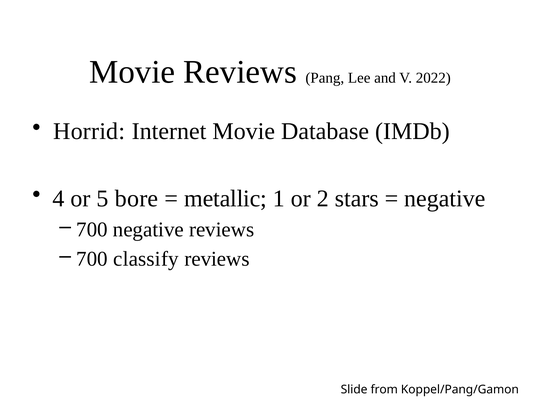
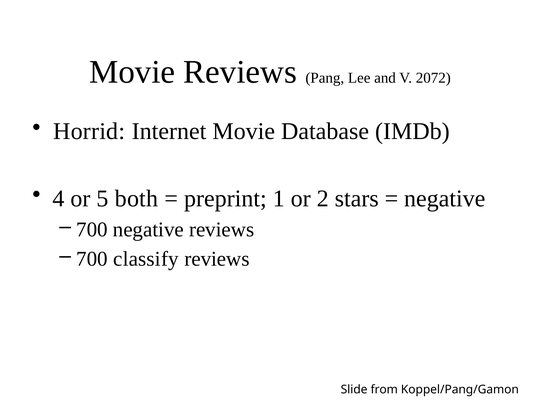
2022: 2022 -> 2072
bore: bore -> both
metallic: metallic -> preprint
